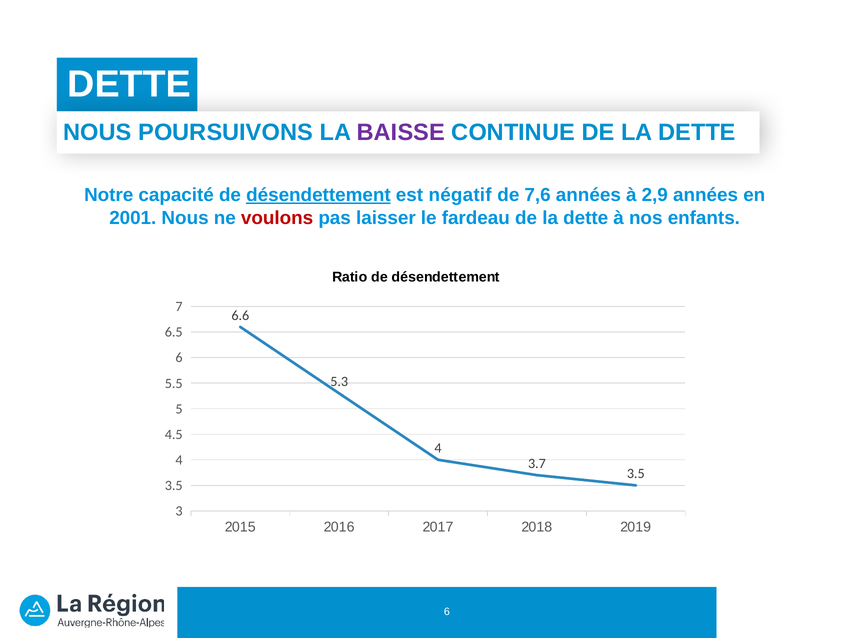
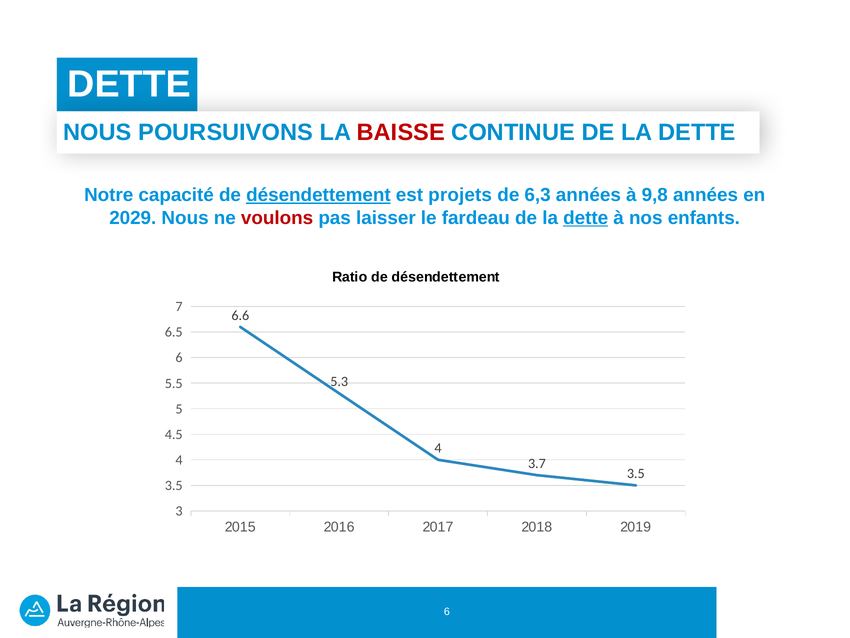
BAISSE colour: purple -> red
négatif: négatif -> projets
7,6: 7,6 -> 6,3
2,9: 2,9 -> 9,8
2001: 2001 -> 2029
dette at (586, 218) underline: none -> present
